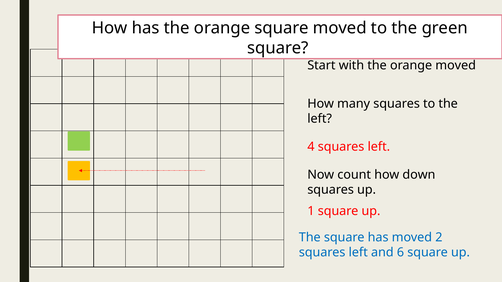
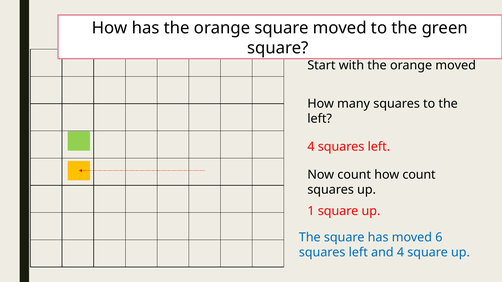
how down: down -> count
2: 2 -> 6
and 6: 6 -> 4
